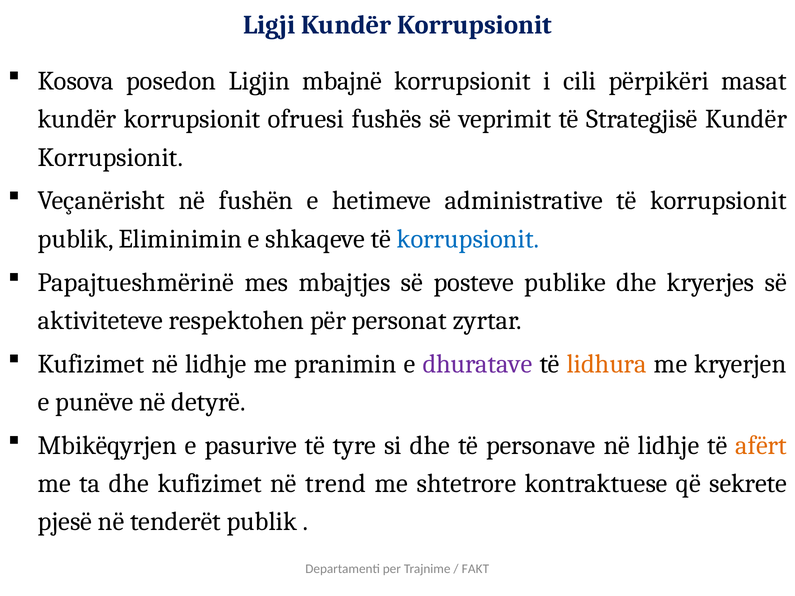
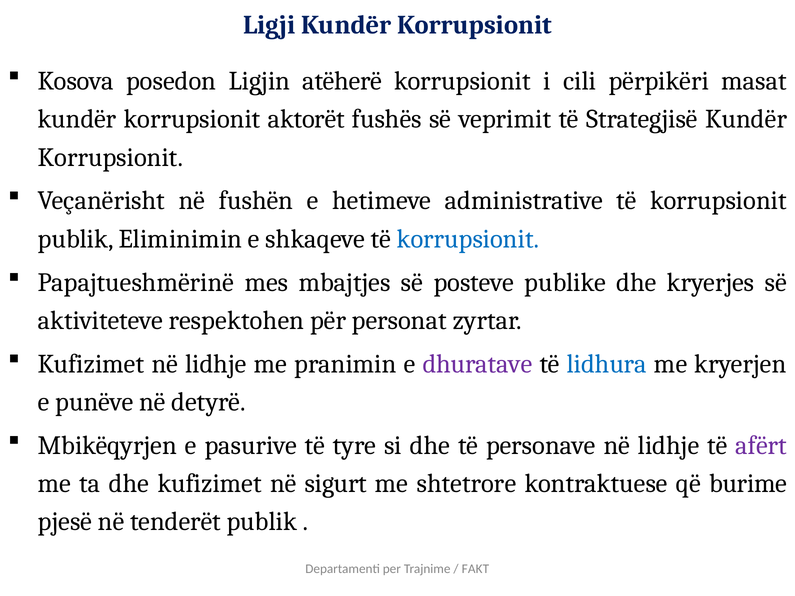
mbajnë: mbajnë -> atëherë
ofruesi: ofruesi -> aktorët
lidhura colour: orange -> blue
afërt colour: orange -> purple
trend: trend -> sigurt
sekrete: sekrete -> burime
